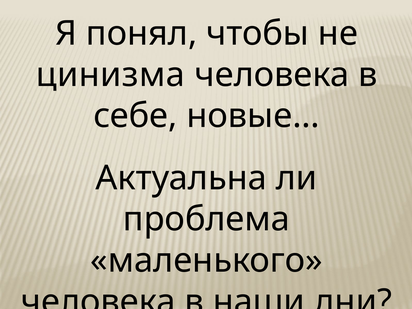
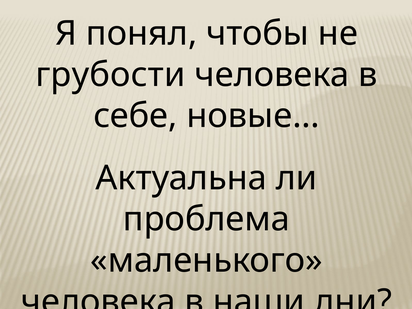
цинизма: цинизма -> грубости
